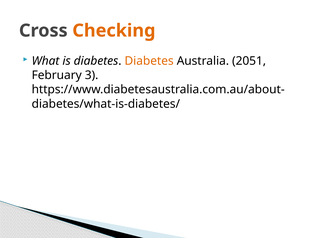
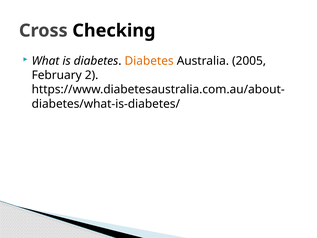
Checking colour: orange -> black
2051: 2051 -> 2005
3: 3 -> 2
